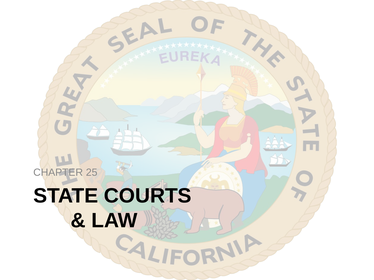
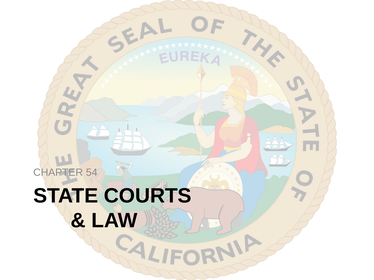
25: 25 -> 54
